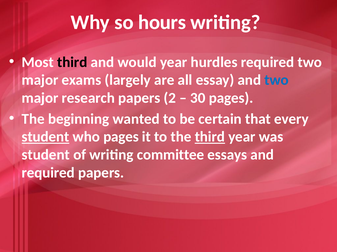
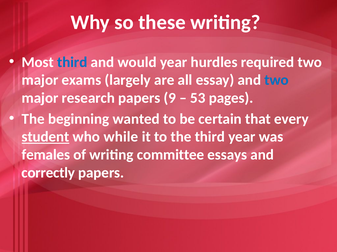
hours: hours -> these
third at (72, 62) colour: black -> blue
2: 2 -> 9
30: 30 -> 53
who pages: pages -> while
third at (210, 137) underline: present -> none
student at (46, 155): student -> females
required at (48, 173): required -> correctly
